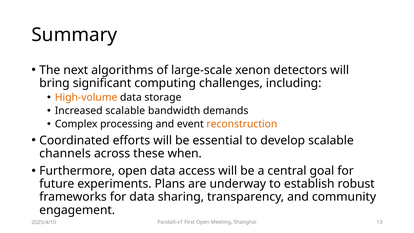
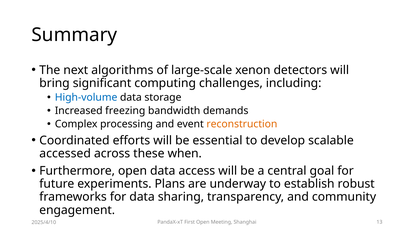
High-volume colour: orange -> blue
Increased scalable: scalable -> freezing
channels: channels -> accessed
